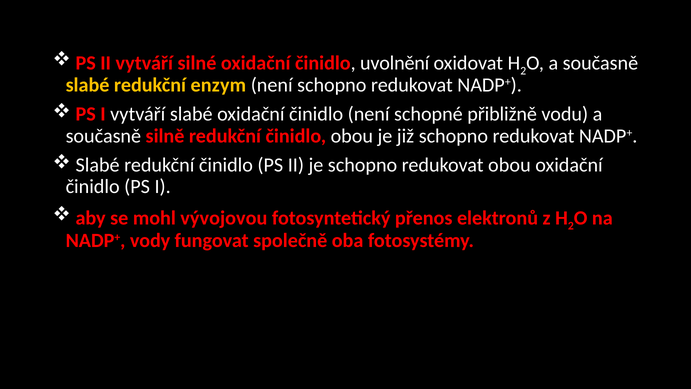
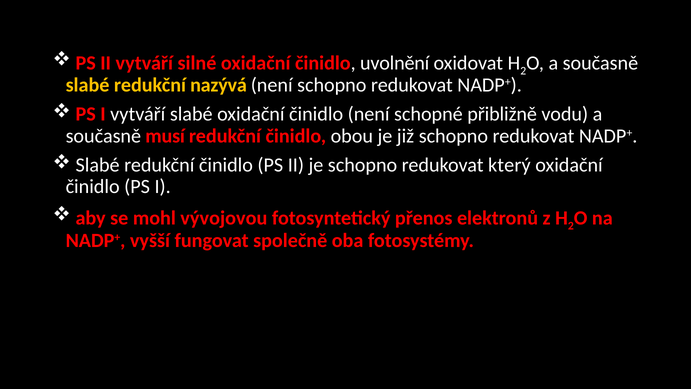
enzym: enzym -> nazývá
silně: silně -> musí
redukovat obou: obou -> který
vody: vody -> vyšší
